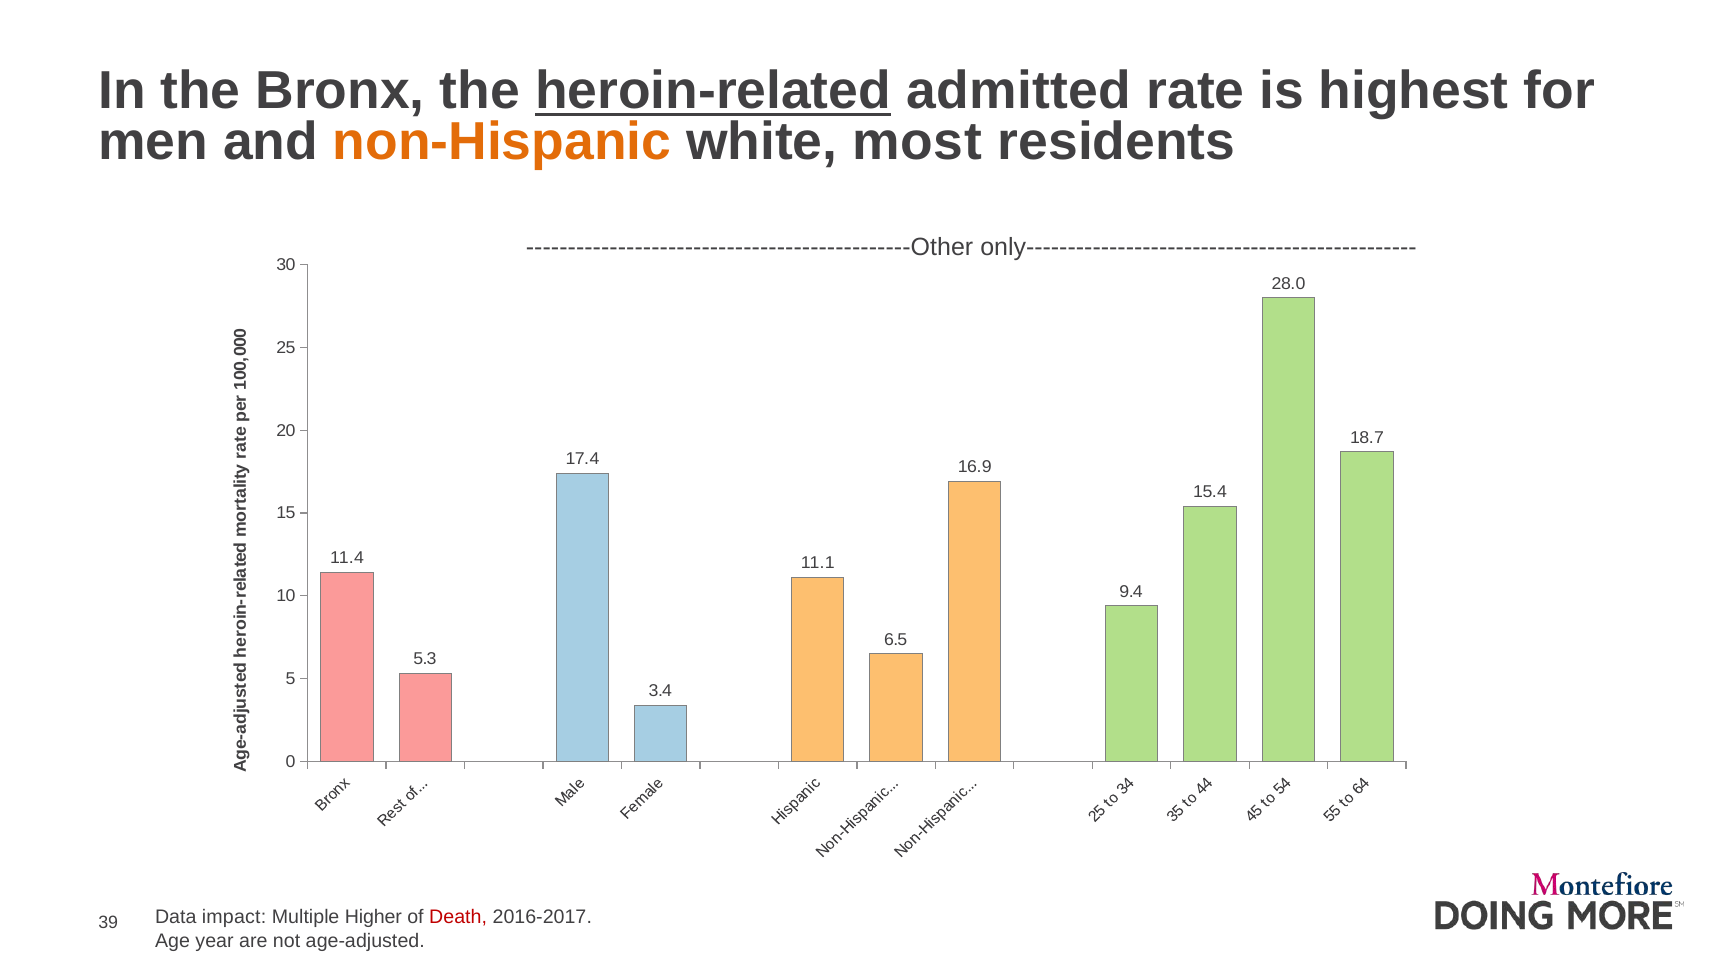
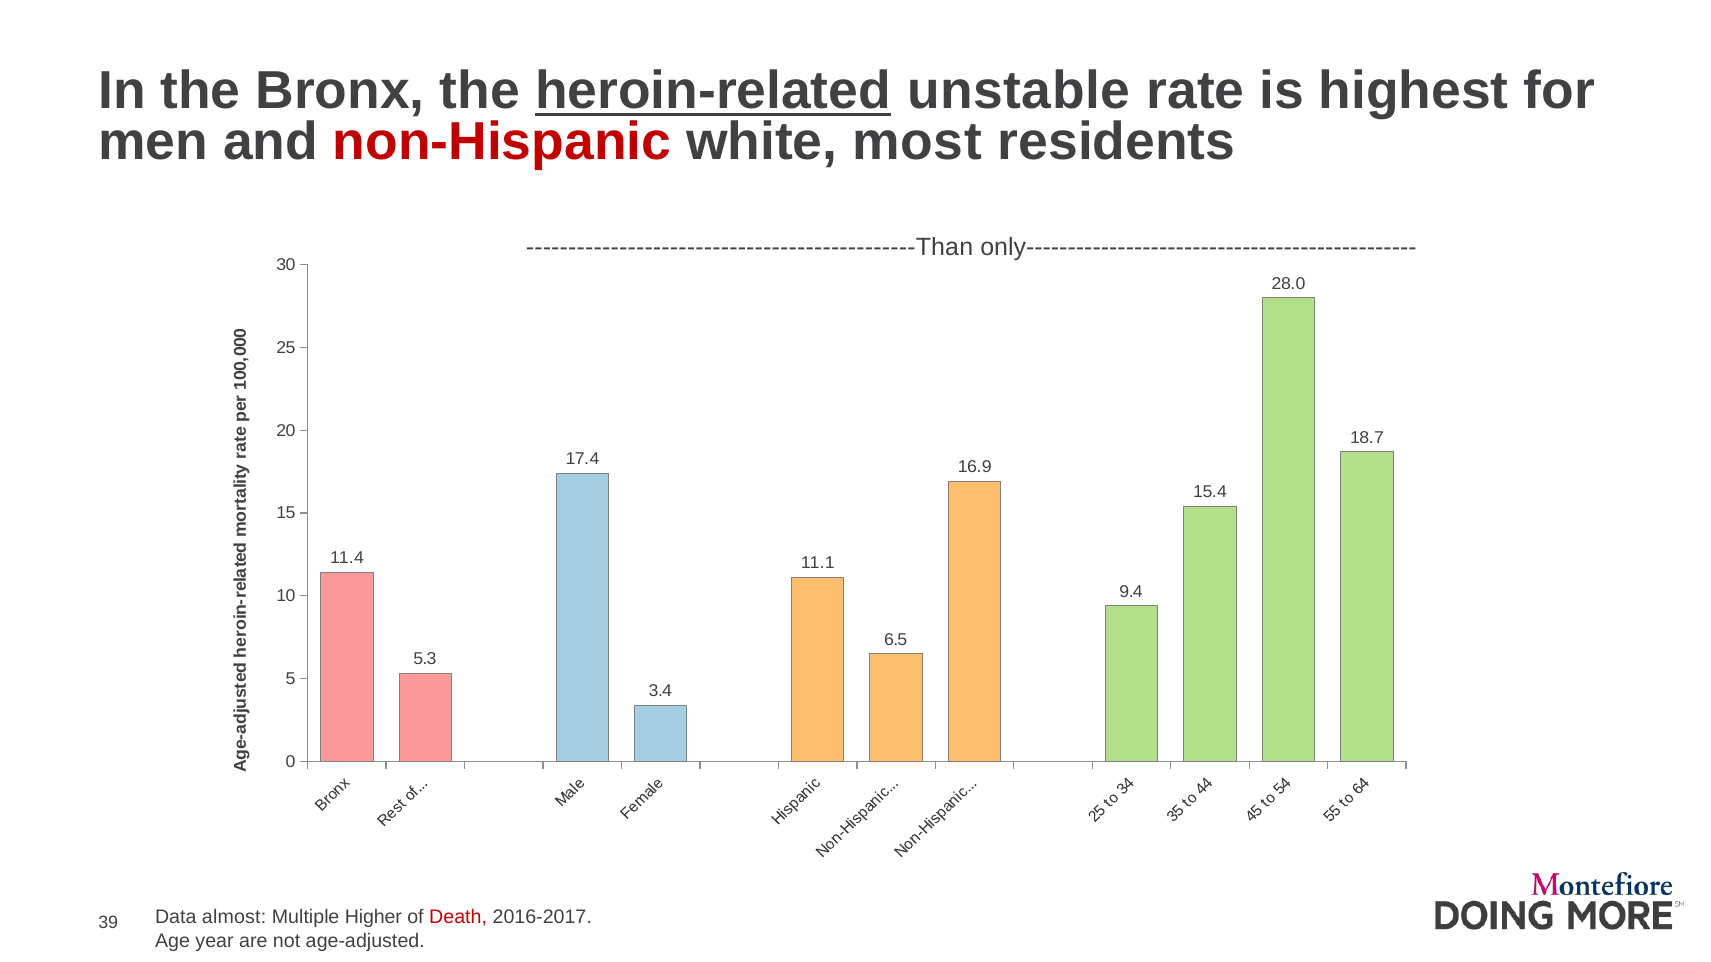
admitted: admitted -> unstable
non-Hispanic colour: orange -> red
----------------------------------------------Other: ----------------------------------------------Other -> ----------------------------------------------Than
impact: impact -> almost
